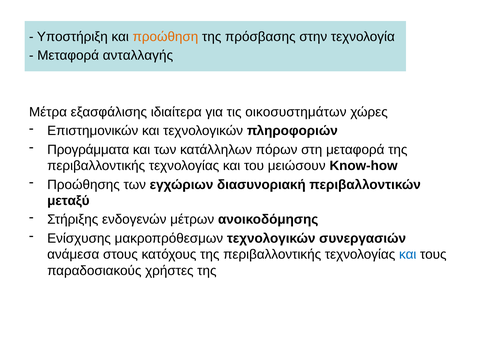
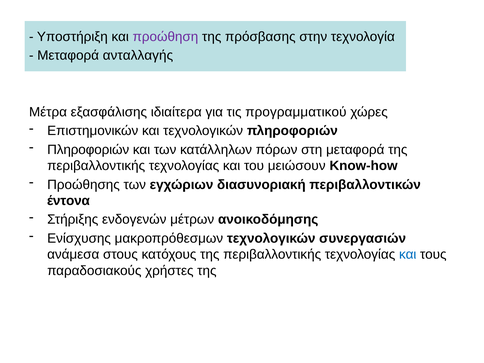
προώθηση colour: orange -> purple
οικοσυστημάτων: οικοσυστημάτων -> προγραμματικού
Προγράμματα at (88, 150): Προγράμματα -> Πληροφοριών
μεταξύ: μεταξύ -> έντονα
